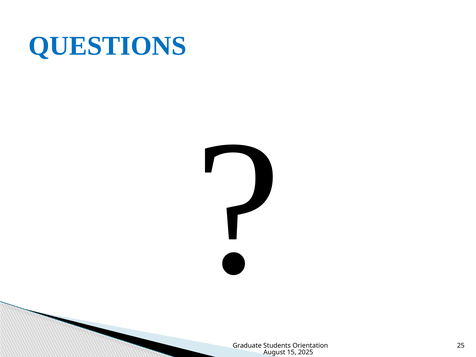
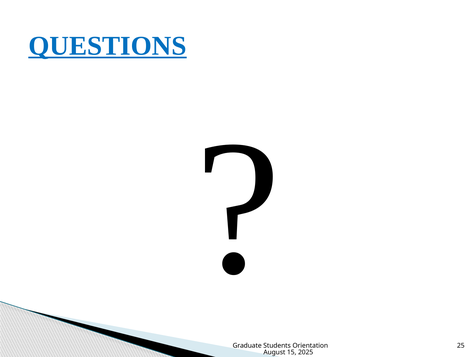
QUESTIONS underline: none -> present
